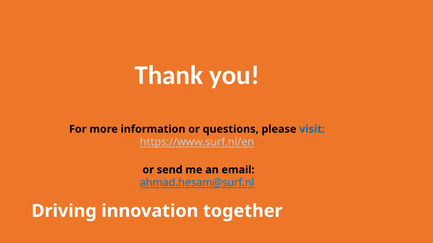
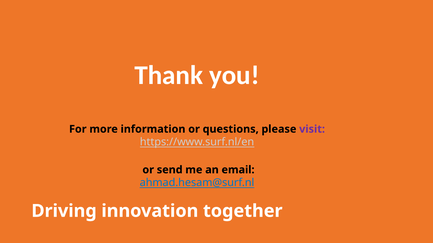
visit colour: blue -> purple
